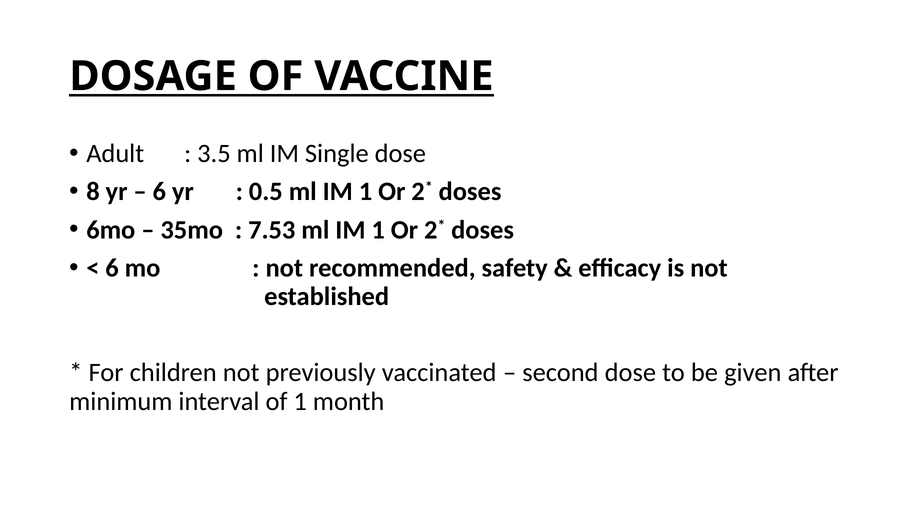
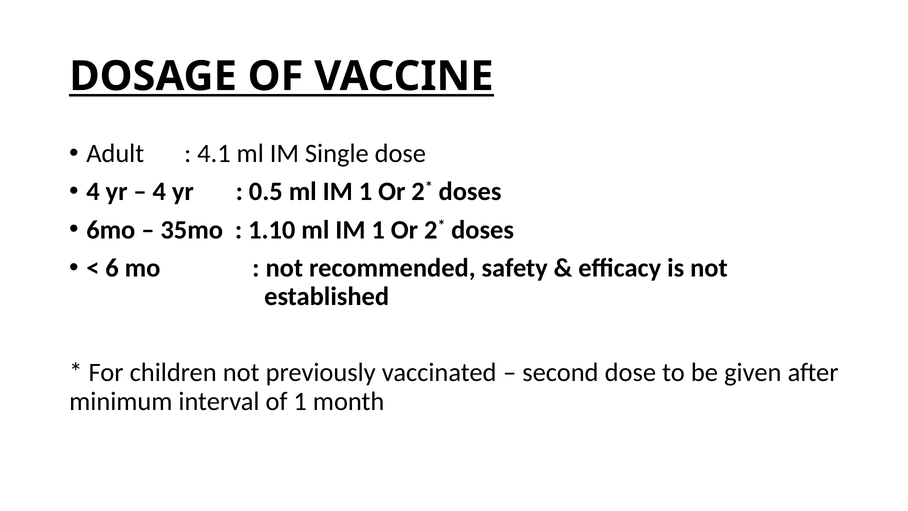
3.5: 3.5 -> 4.1
8 at (93, 192): 8 -> 4
6 at (159, 192): 6 -> 4
7.53: 7.53 -> 1.10
